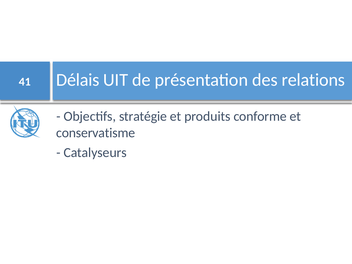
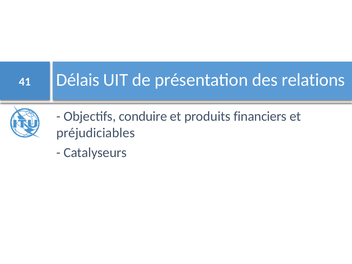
stratégie: stratégie -> conduire
conforme: conforme -> financiers
conservatisme: conservatisme -> préjudiciables
